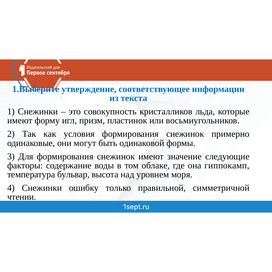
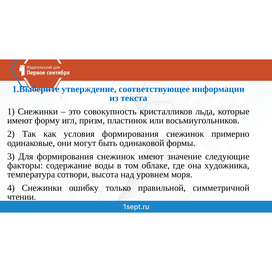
гиппокамп: гиппокамп -> художника
бульвар: бульвар -> сотвори
